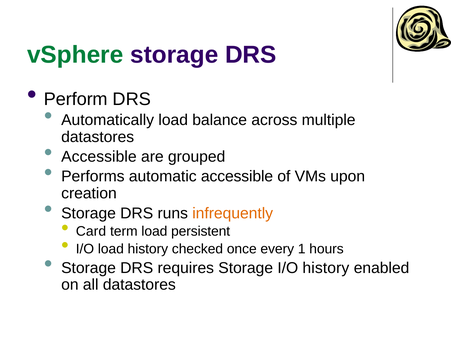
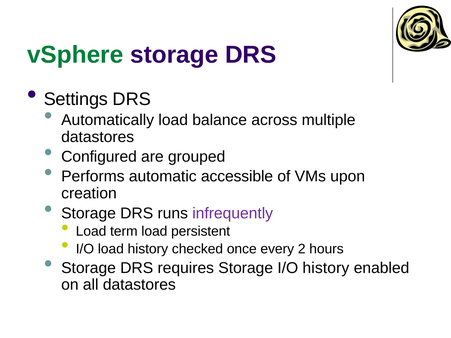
Perform: Perform -> Settings
Accessible at (99, 157): Accessible -> Configured
infrequently colour: orange -> purple
Card at (91, 232): Card -> Load
1: 1 -> 2
